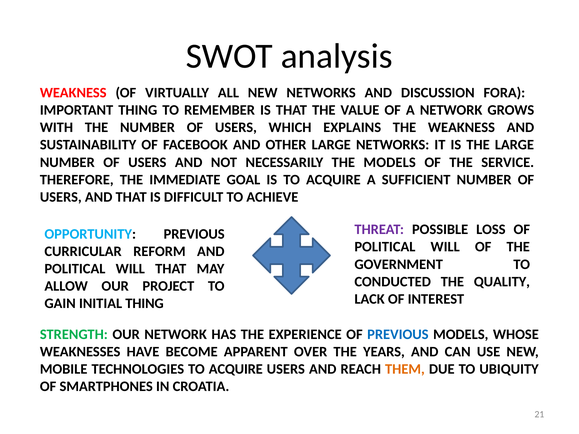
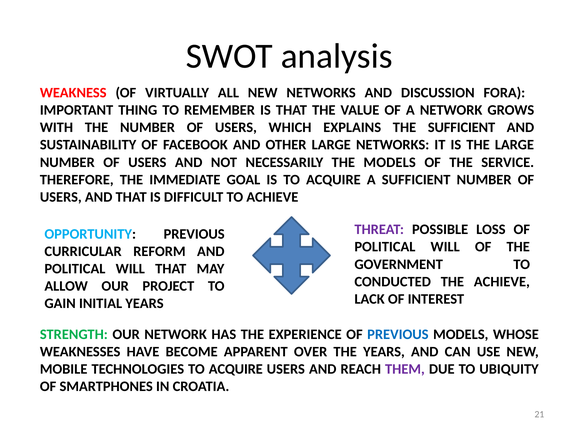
THE WEAKNESS: WEAKNESS -> SUFFICIENT
THE QUALITY: QUALITY -> ACHIEVE
INITIAL THING: THING -> YEARS
THEM colour: orange -> purple
